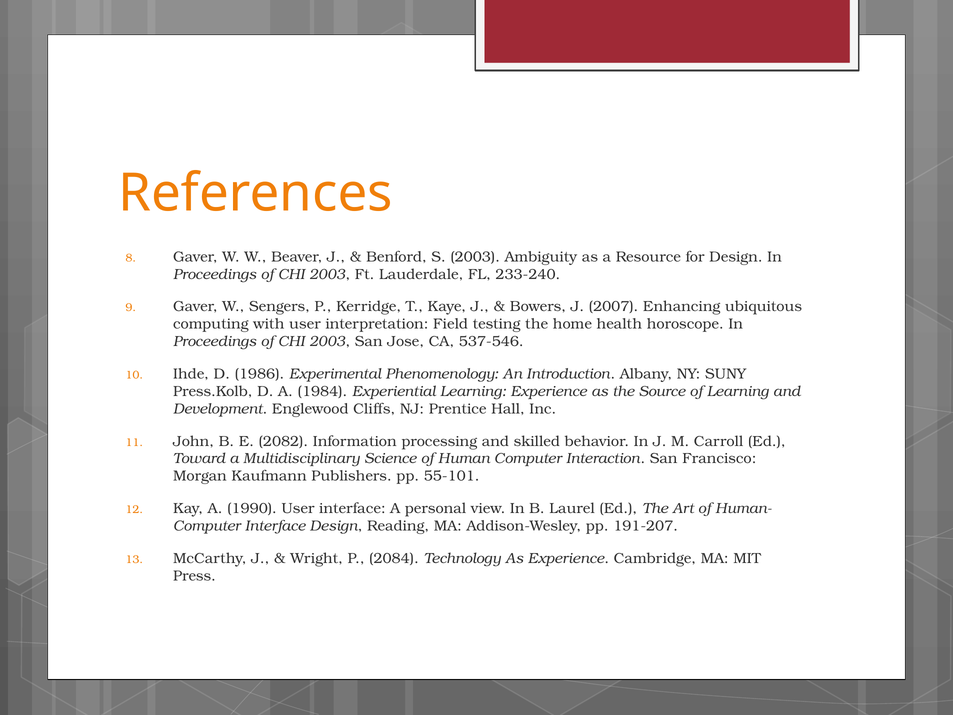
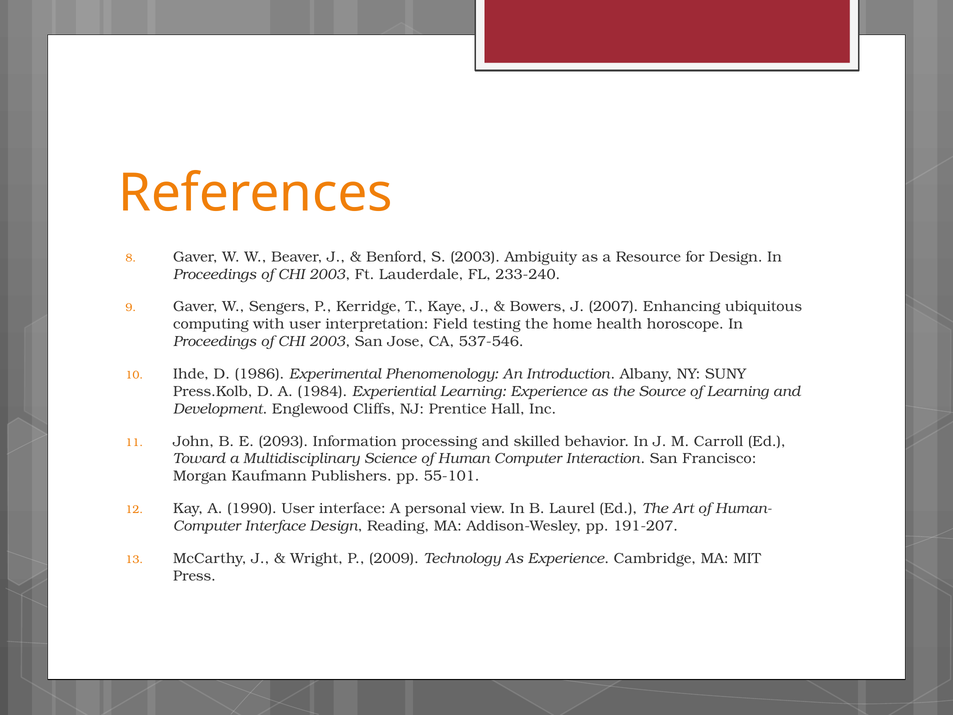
2082: 2082 -> 2093
2084: 2084 -> 2009
